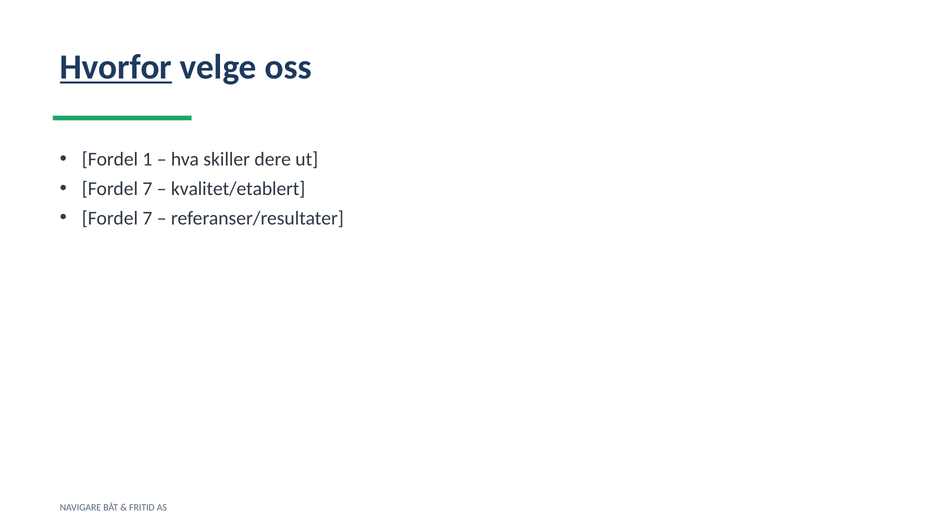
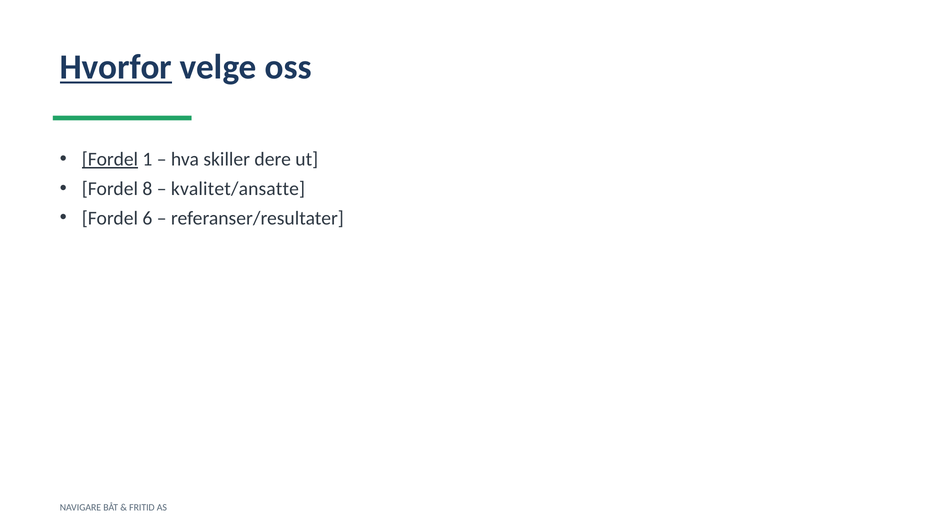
Fordel at (110, 159) underline: none -> present
7 at (147, 189): 7 -> 8
kvalitet/etablert: kvalitet/etablert -> kvalitet/ansatte
7 at (147, 218): 7 -> 6
